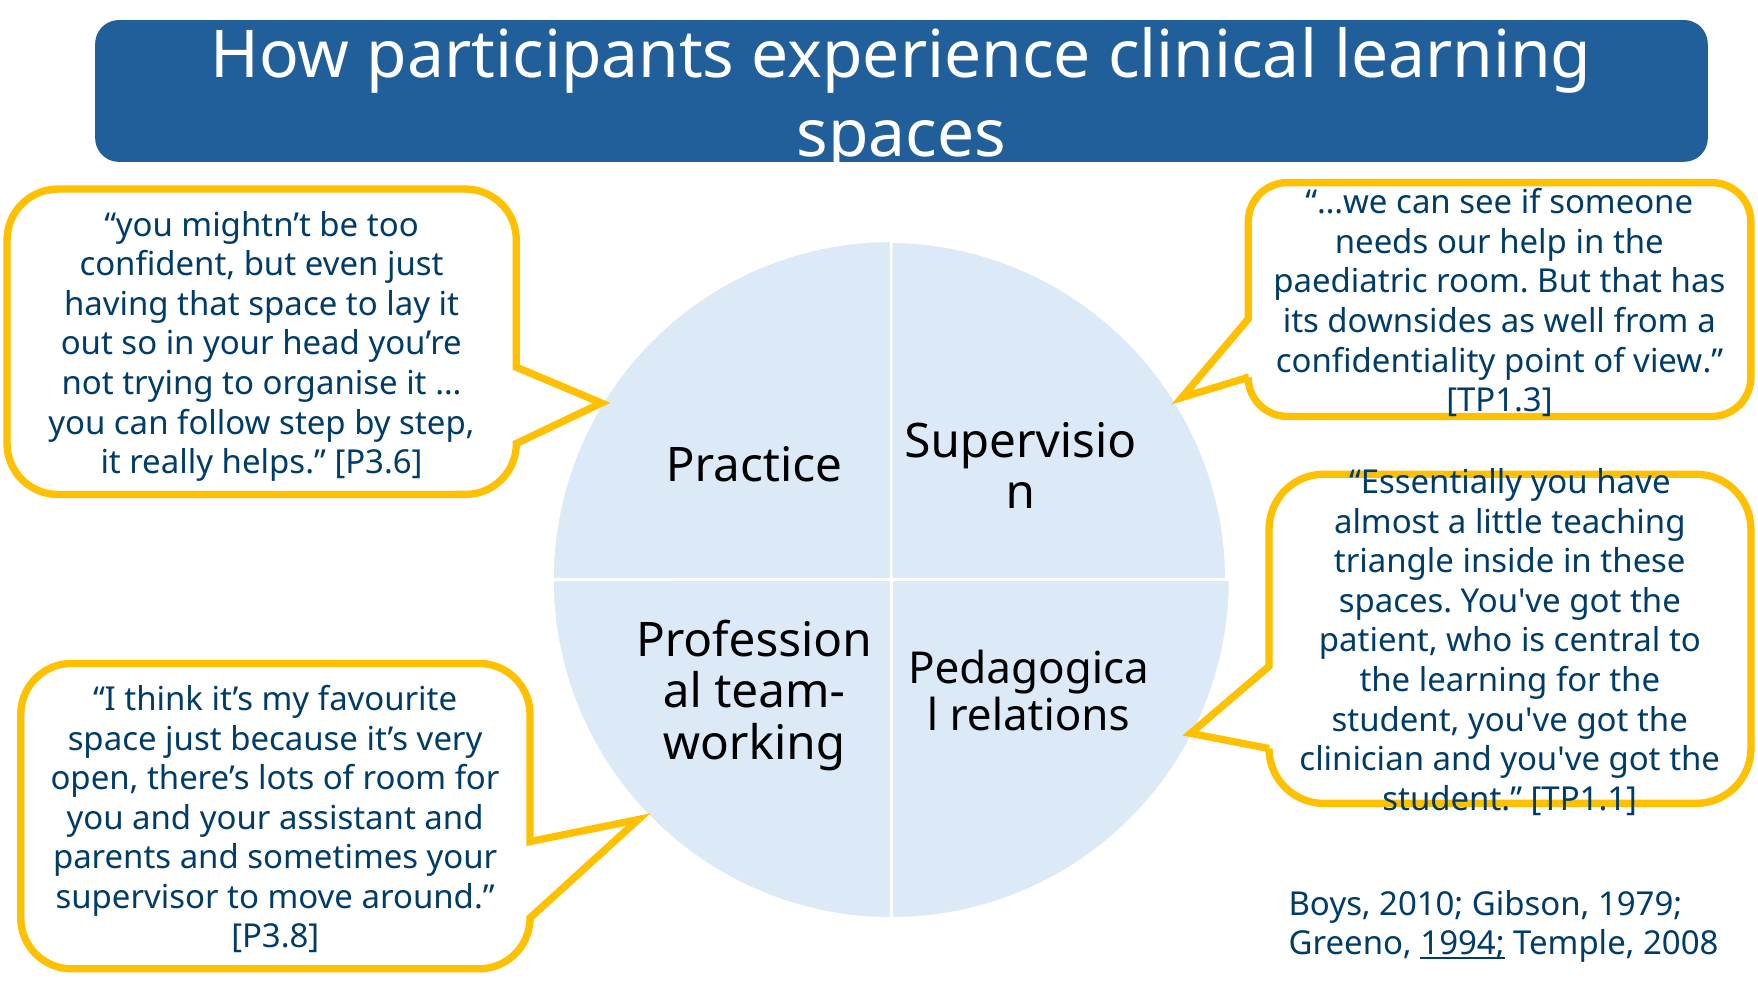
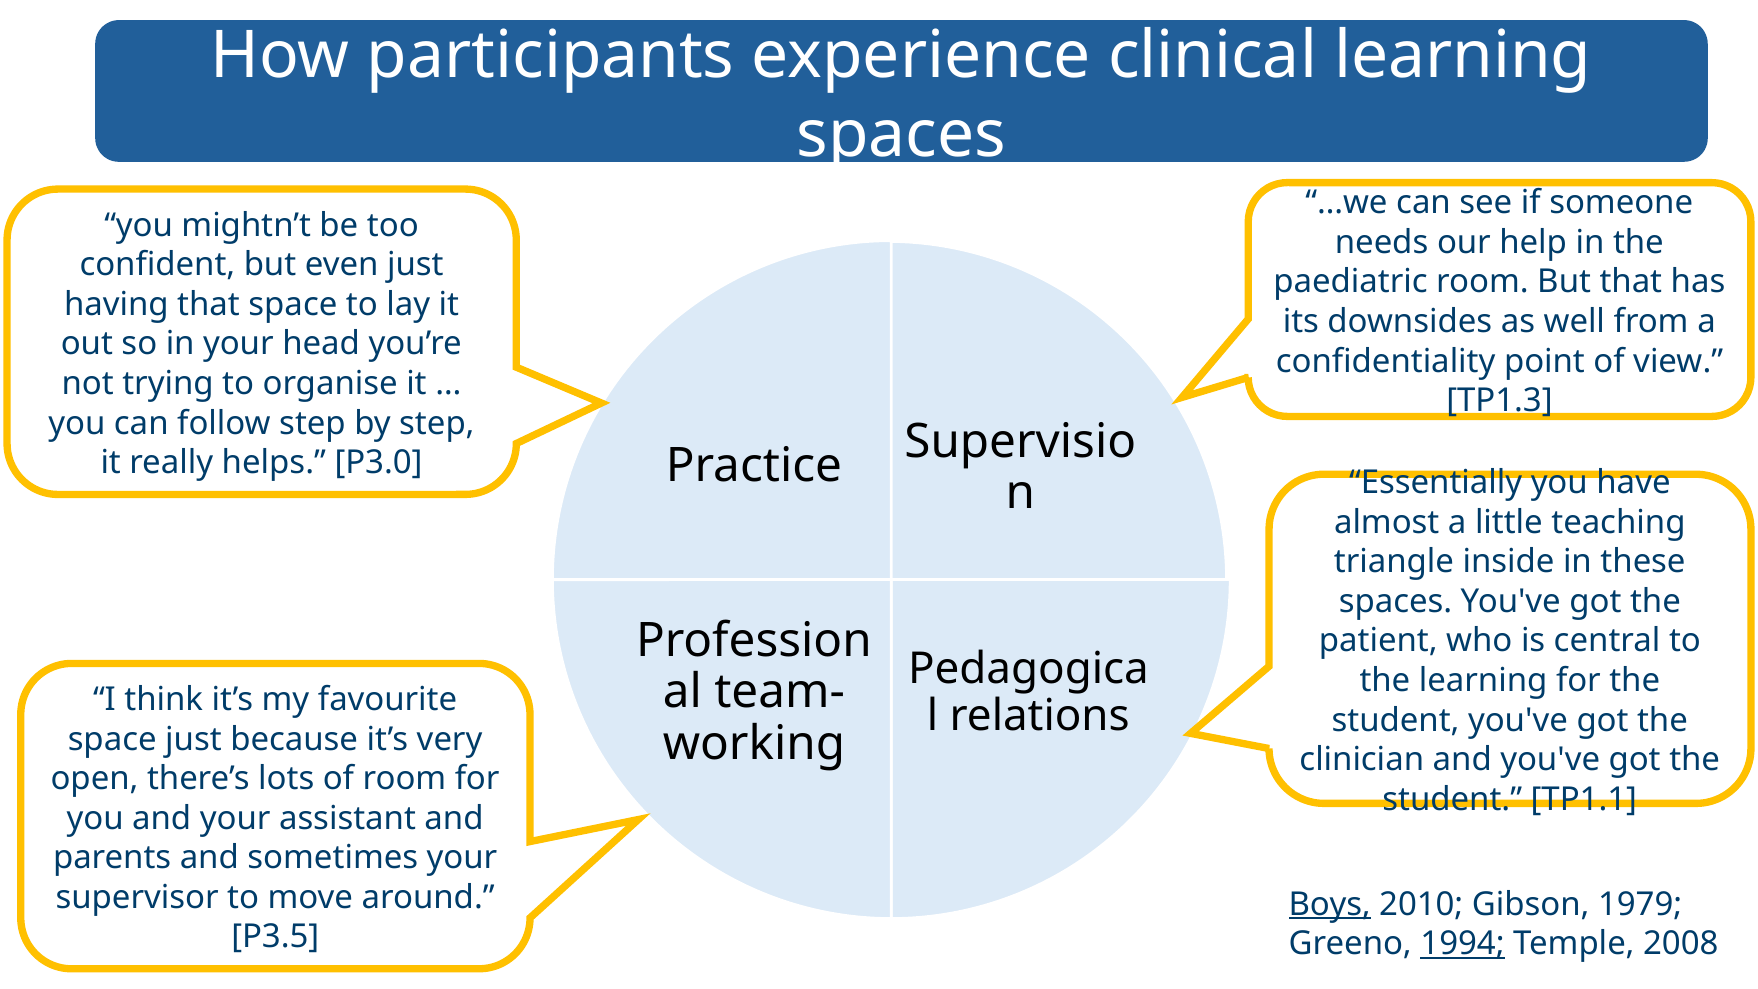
P3.6: P3.6 -> P3.0
Boys underline: none -> present
P3.8: P3.8 -> P3.5
